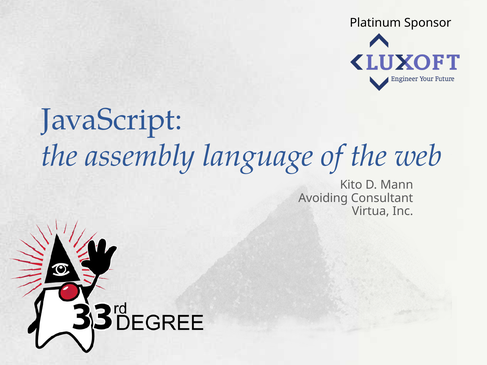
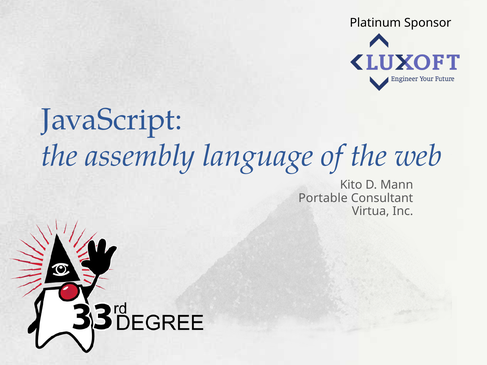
Avoiding: Avoiding -> Portable
